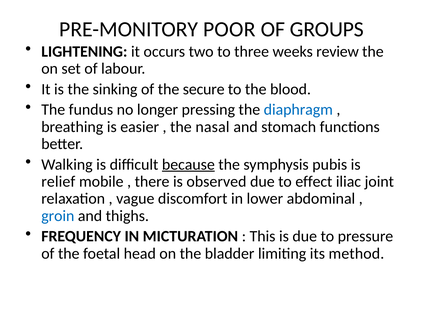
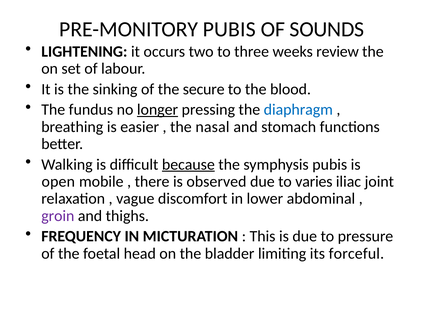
PRE-MONITORY POOR: POOR -> PUBIS
GROUPS: GROUPS -> SOUNDS
longer underline: none -> present
relief: relief -> open
effect: effect -> varies
groin colour: blue -> purple
method: method -> forceful
